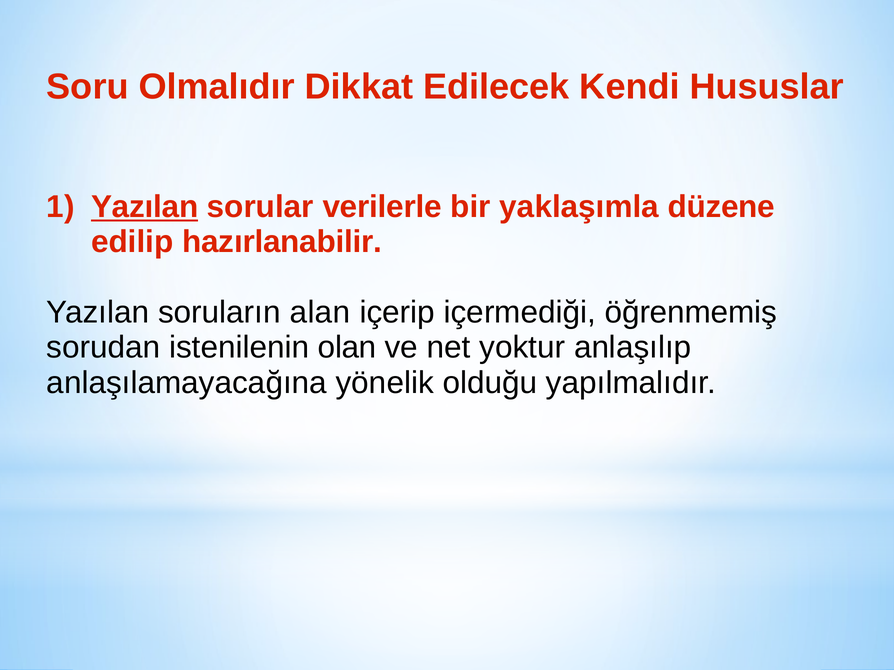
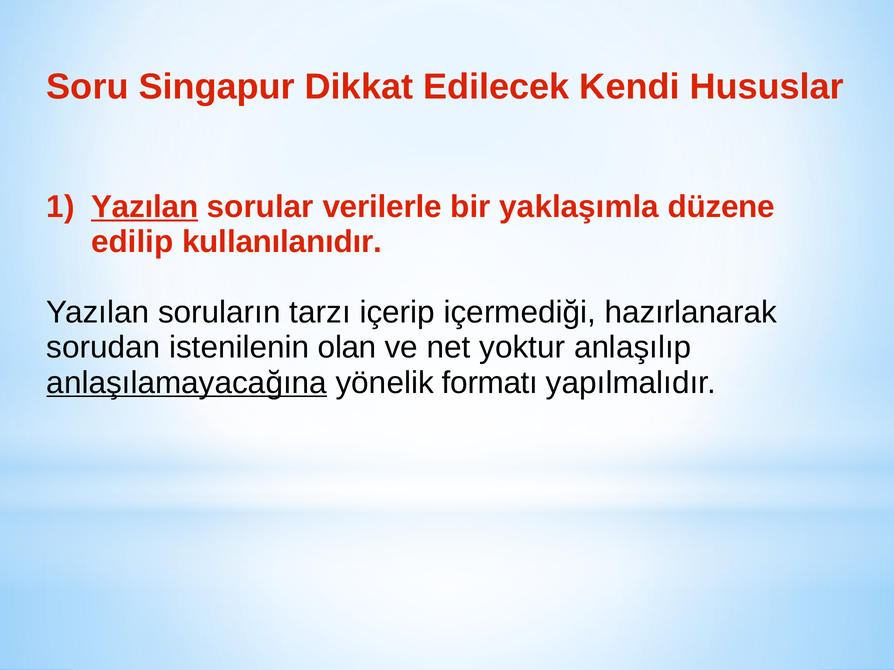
Olmalıdır: Olmalıdır -> Singapur
hazırlanabilir: hazırlanabilir -> kullanılanıdır
alan: alan -> tarzı
öğrenmemiş: öğrenmemiş -> hazırlanarak
anlaşılamayacağına underline: none -> present
olduğu: olduğu -> formatı
